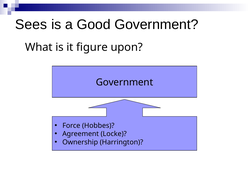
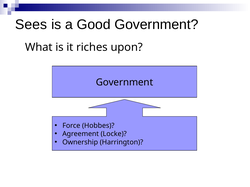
figure: figure -> riches
